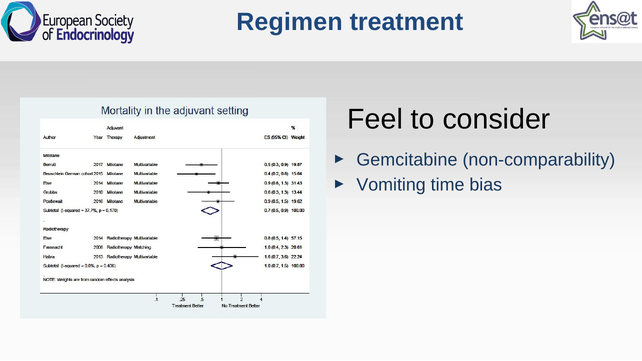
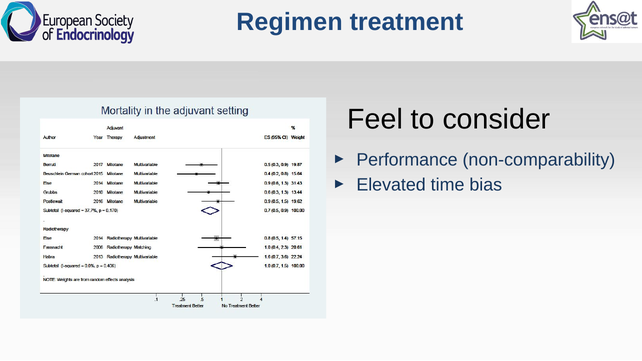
Gemcitabine: Gemcitabine -> Performance
Vomiting: Vomiting -> Elevated
